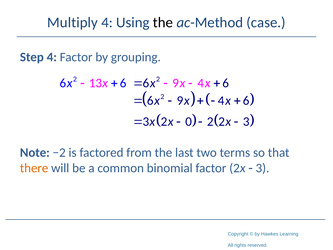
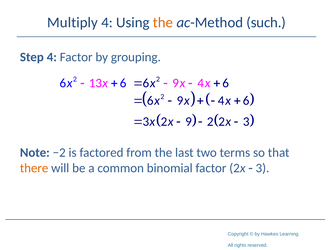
the at (163, 22) colour: black -> orange
case: case -> such
0 at (189, 122): 0 -> 9
